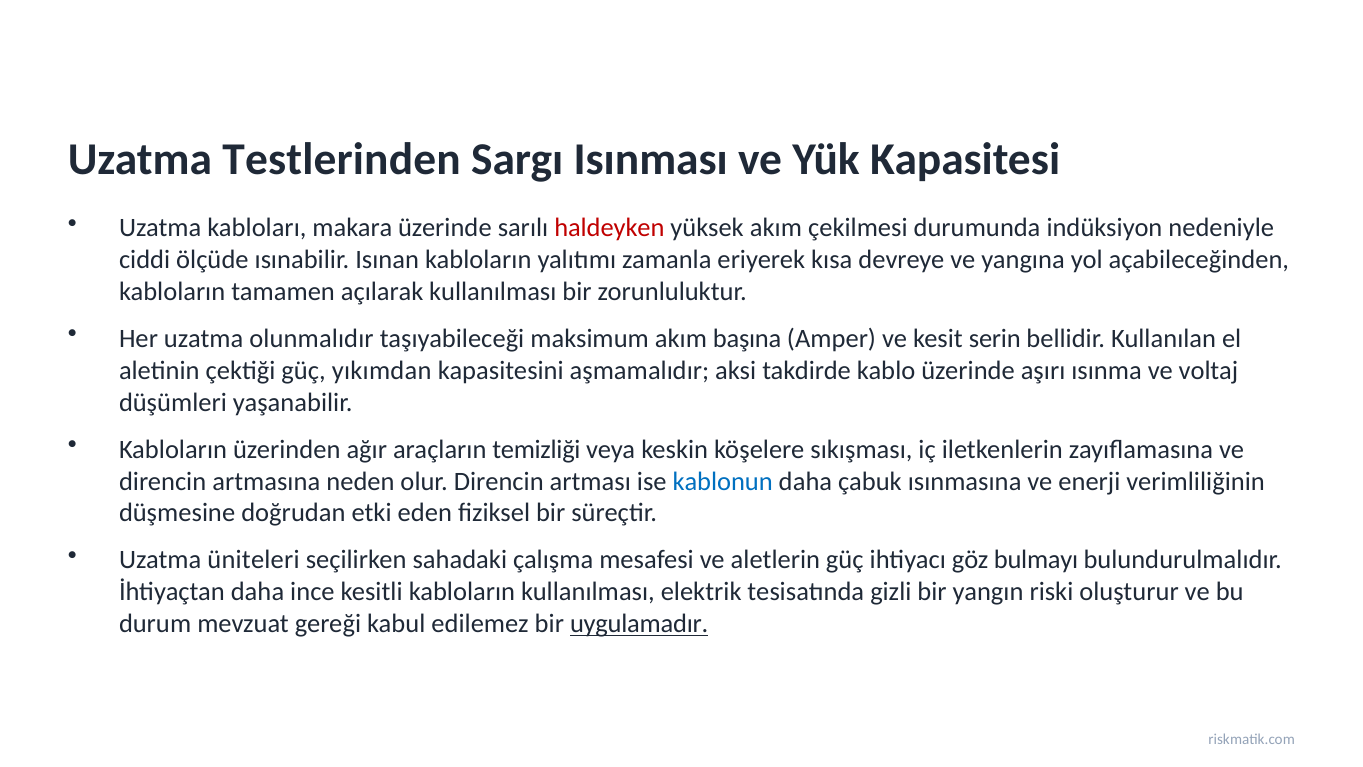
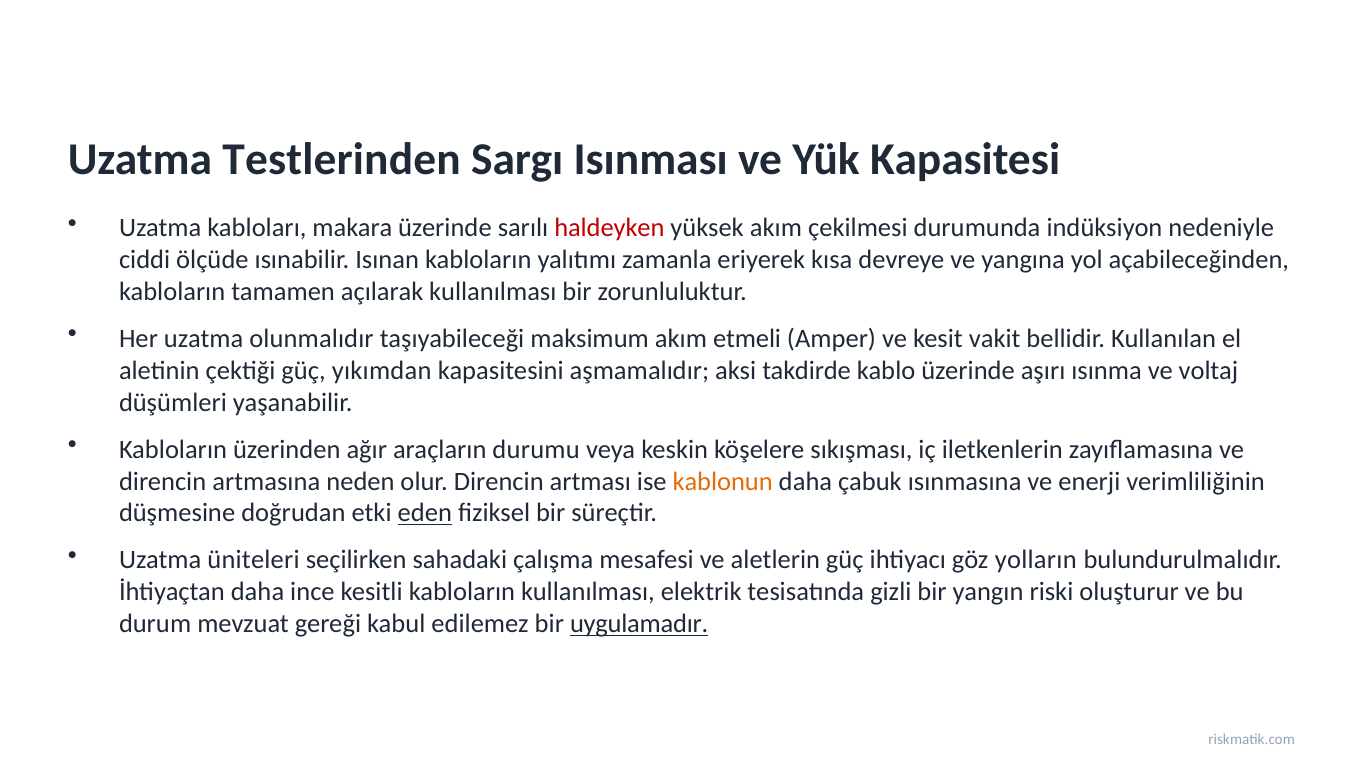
başına: başına -> etmeli
serin: serin -> vakit
temizliği: temizliği -> durumu
kablonun colour: blue -> orange
eden underline: none -> present
bulmayı: bulmayı -> yolların
